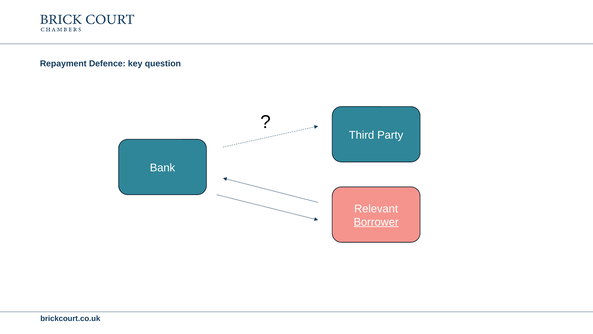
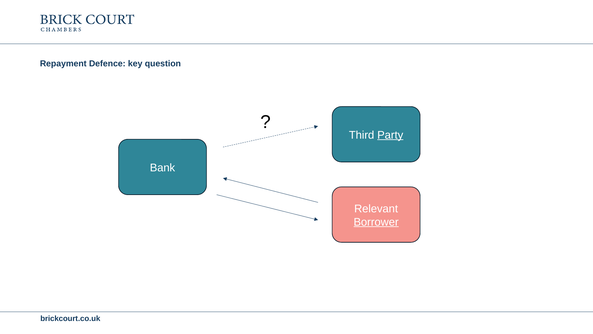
Party underline: none -> present
